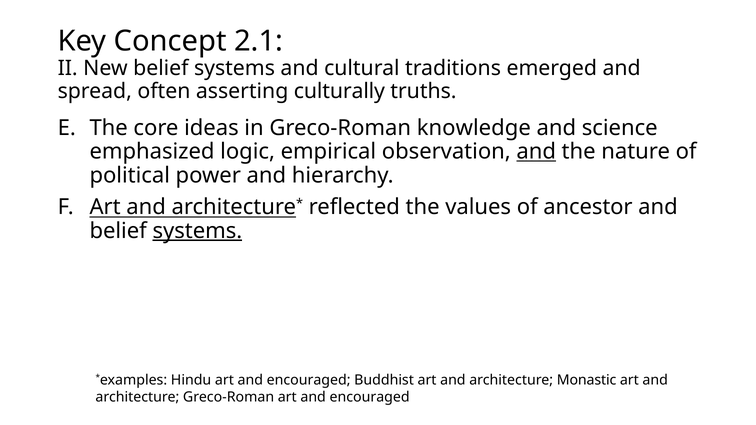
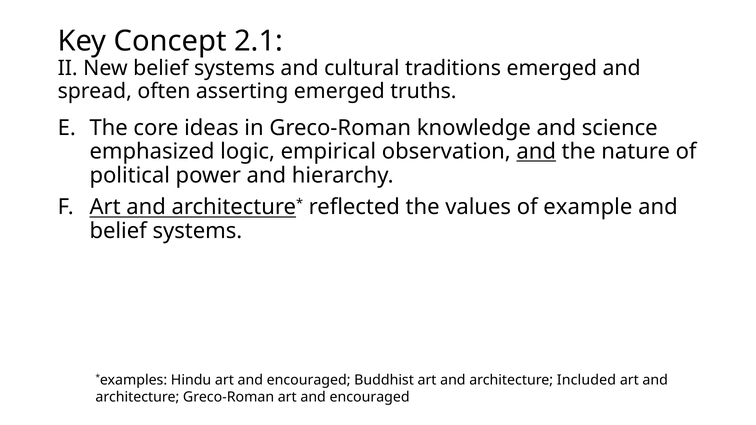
asserting culturally: culturally -> emerged
ancestor: ancestor -> example
systems at (197, 231) underline: present -> none
Monastic: Monastic -> Included
